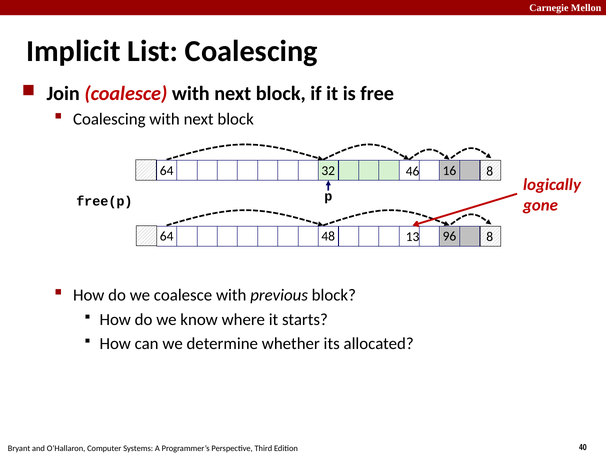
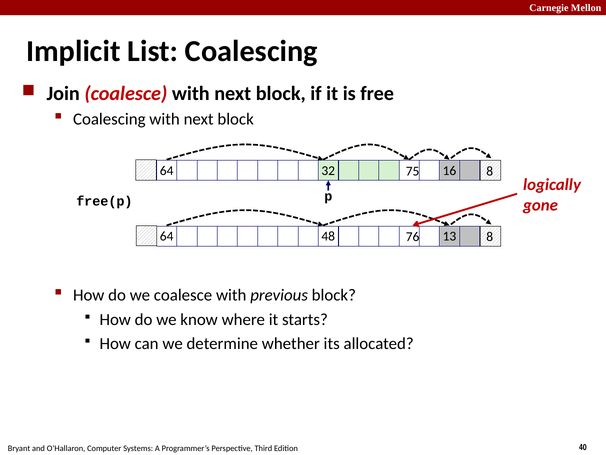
46: 46 -> 75
13: 13 -> 76
96: 96 -> 13
